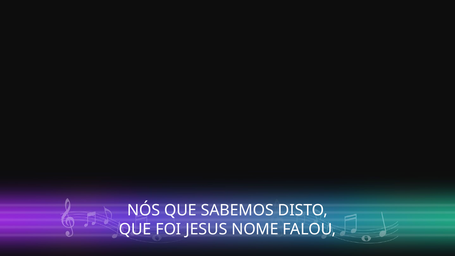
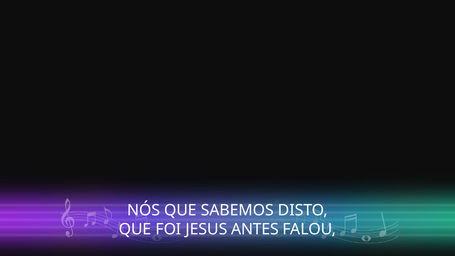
NOME: NOME -> ANTES
